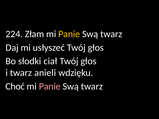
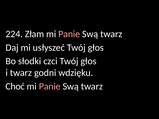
Panie at (69, 34) colour: yellow -> pink
ciał: ciał -> czci
anieli: anieli -> godni
